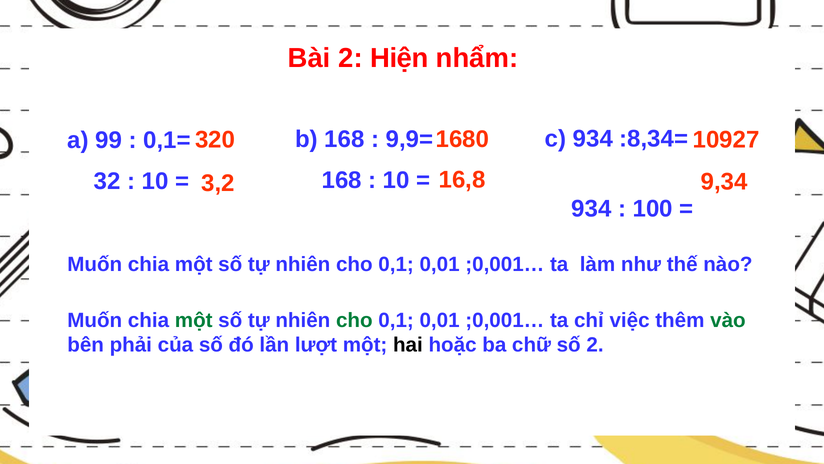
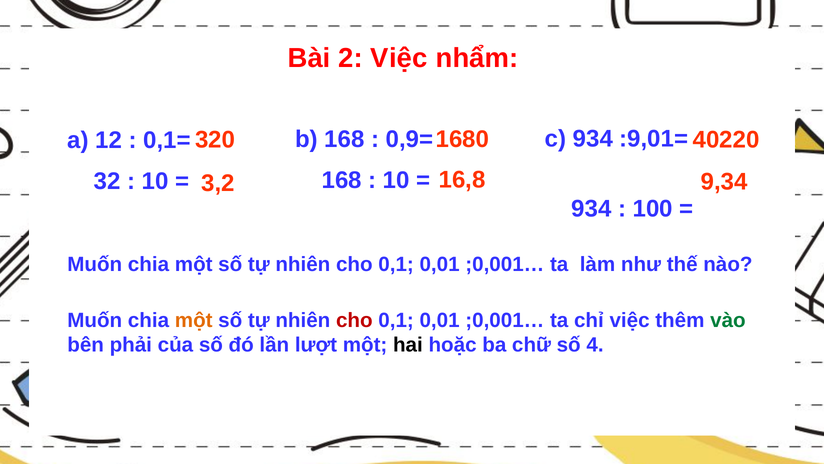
2 Hiện: Hiện -> Việc
:8,34=: :8,34= -> :9,01=
10927: 10927 -> 40220
9,9=: 9,9= -> 0,9=
99: 99 -> 12
một at (194, 320) colour: green -> orange
cho at (354, 320) colour: green -> red
số 2: 2 -> 4
